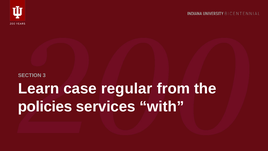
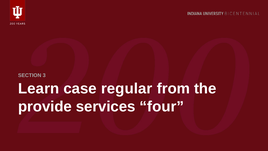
policies: policies -> provide
with: with -> four
